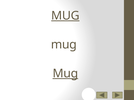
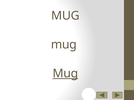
MUG at (65, 16) underline: present -> none
